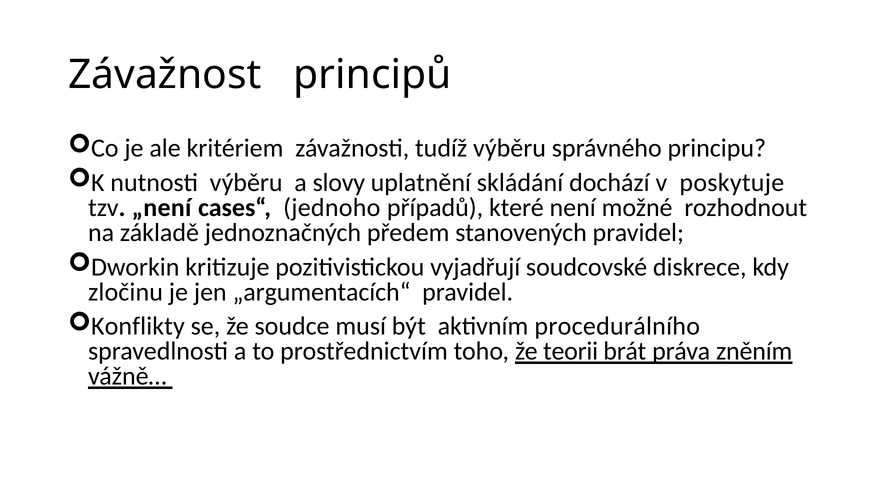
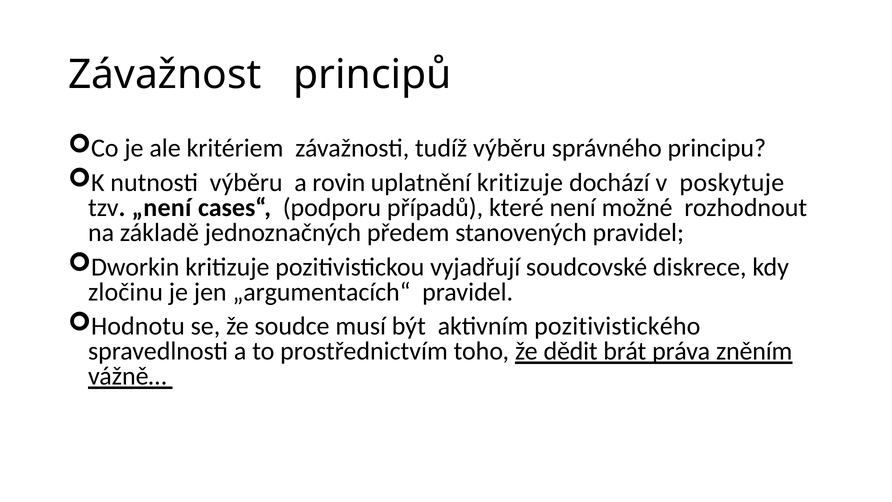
slovy: slovy -> rovin
uplatnění skládání: skládání -> kritizuje
jednoho: jednoho -> podporu
Konflikty: Konflikty -> Hodnotu
procedurálního: procedurálního -> pozitivistického
teorii: teorii -> dědit
